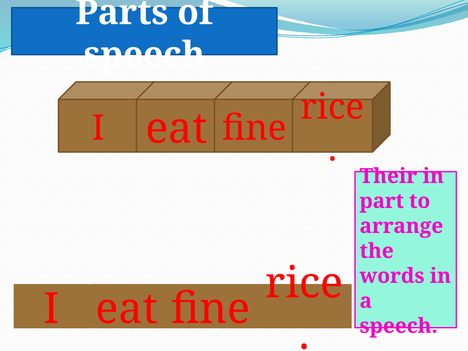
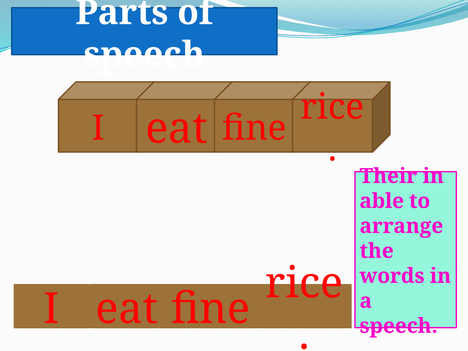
part: part -> able
